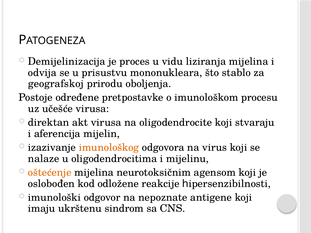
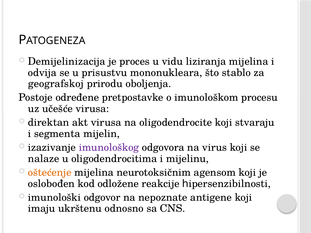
aferencija: aferencija -> segmenta
imunološkog colour: orange -> purple
sindrom: sindrom -> odnosno
